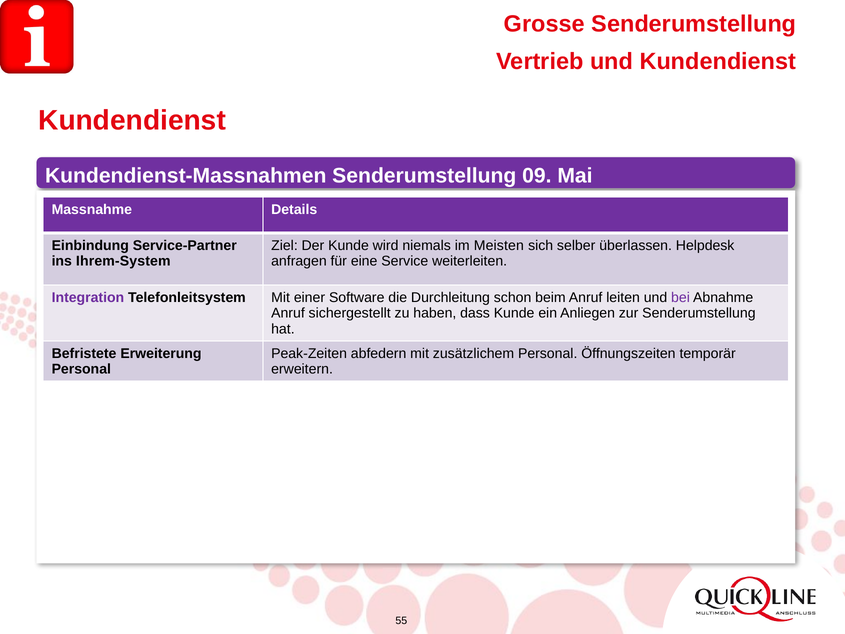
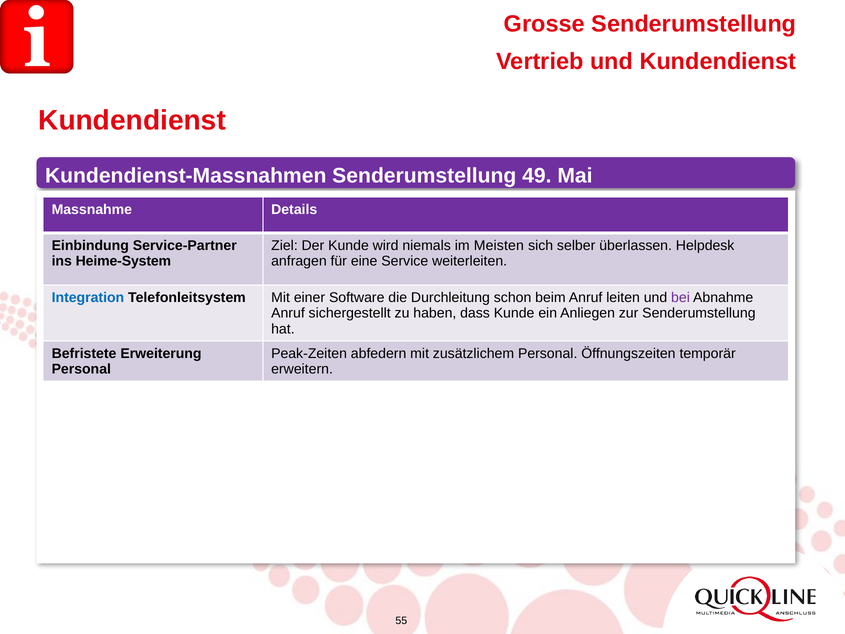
09: 09 -> 49
Ihrem-System: Ihrem-System -> Heime-System
Integration colour: purple -> blue
